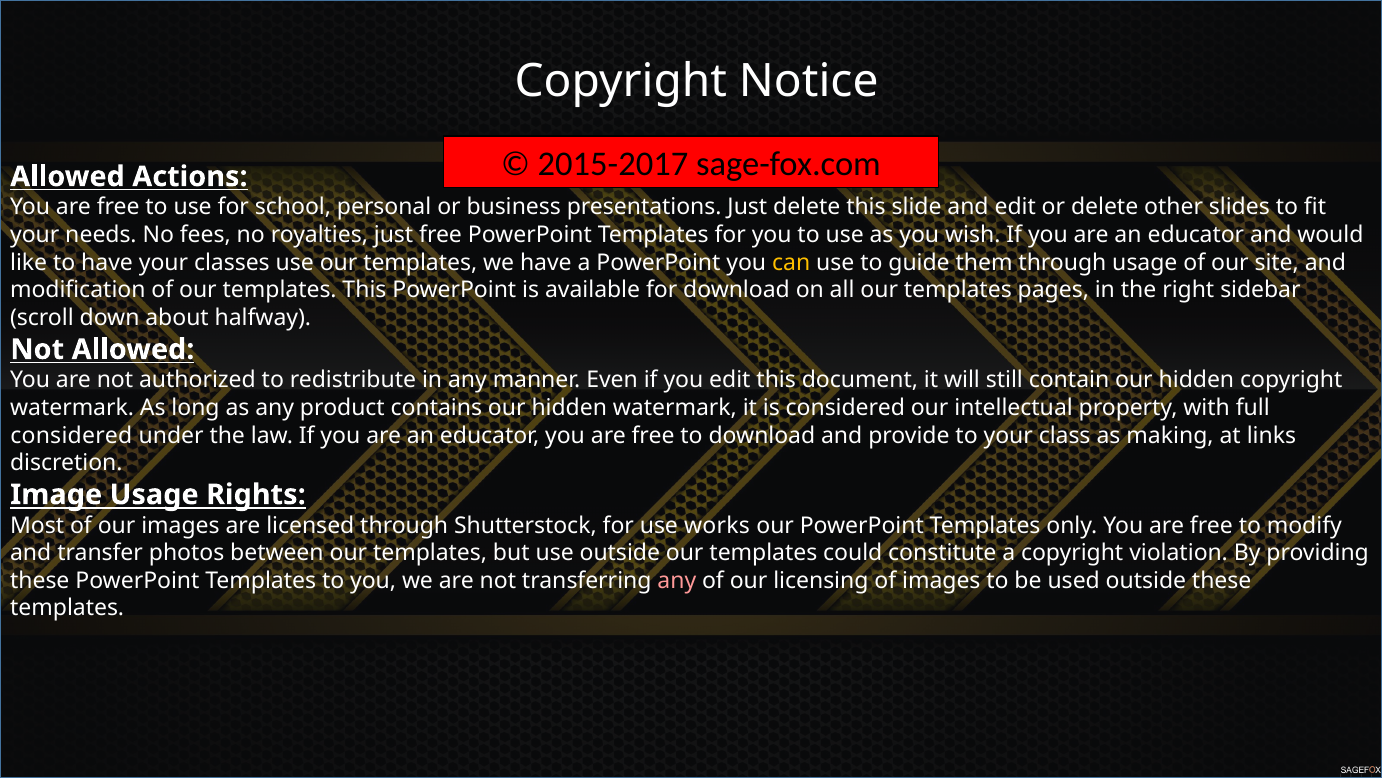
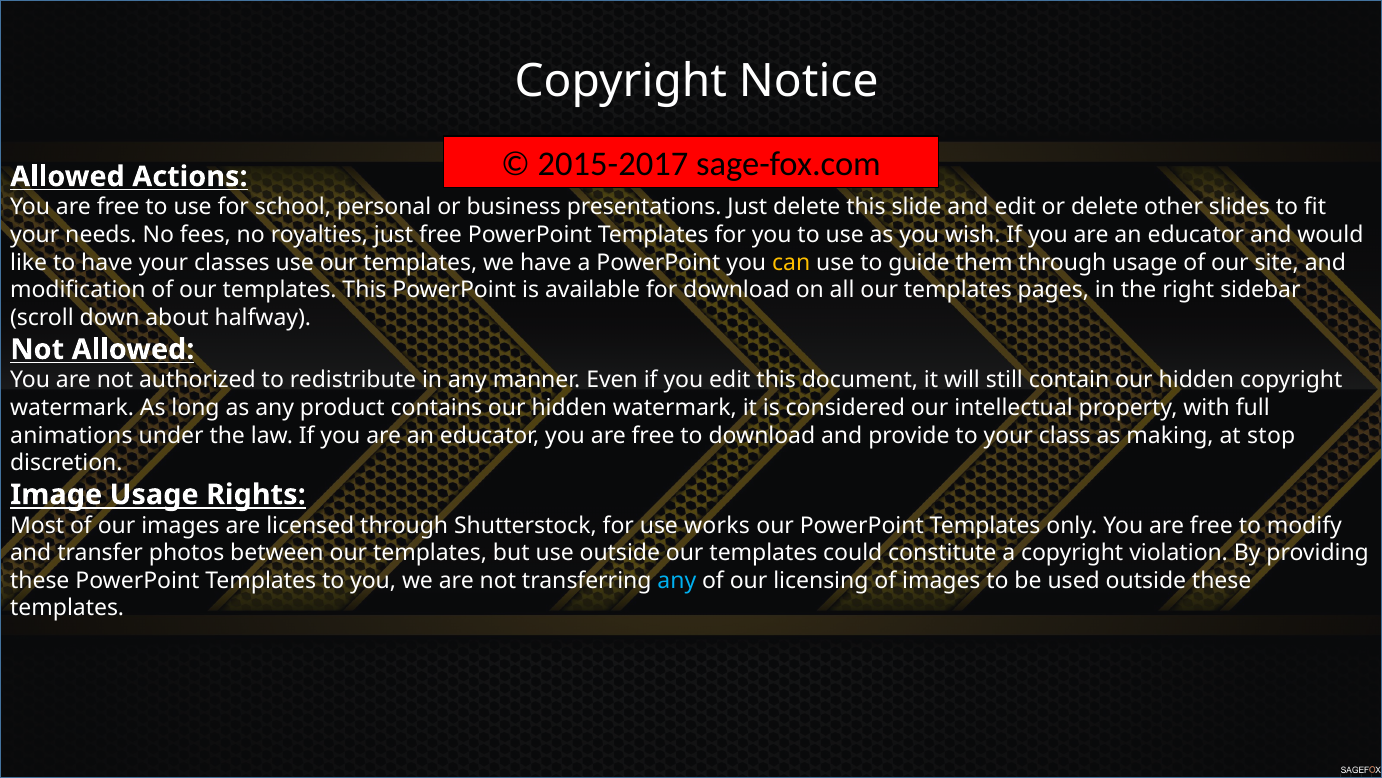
considered at (71, 435): considered -> animations
links: links -> stop
any at (677, 580) colour: pink -> light blue
